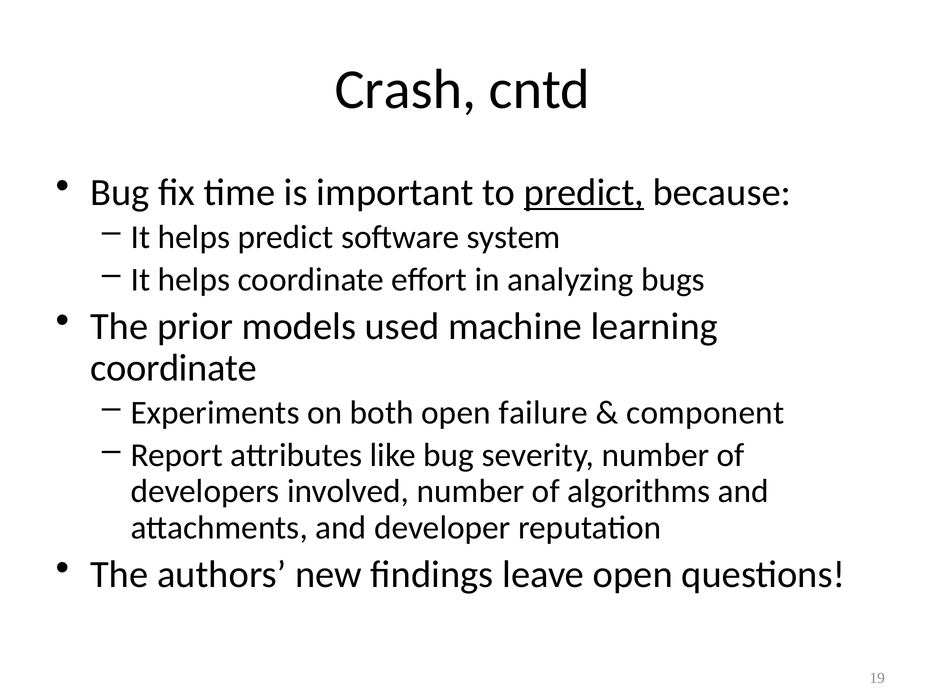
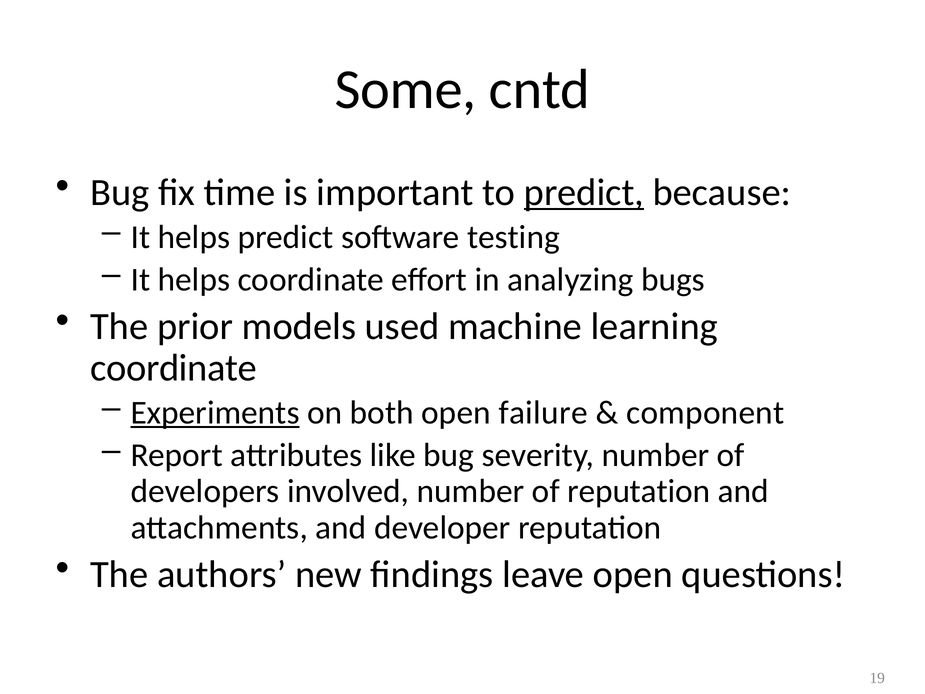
Crash: Crash -> Some
system: system -> testing
Experiments underline: none -> present
of algorithms: algorithms -> reputation
